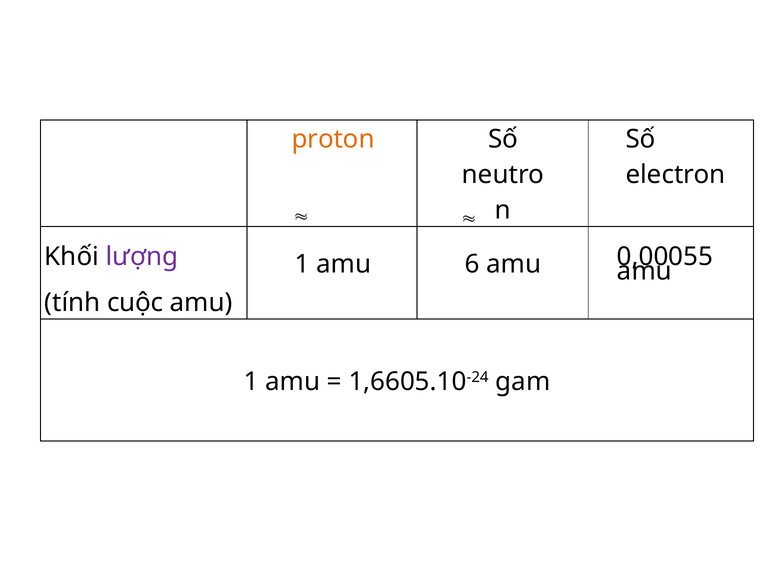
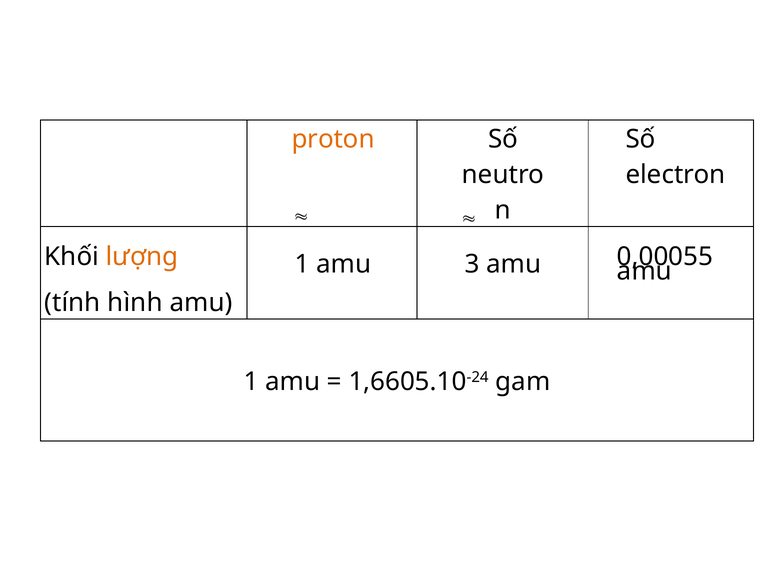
lượng colour: purple -> orange
6: 6 -> 3
cuộc: cuộc -> hình
